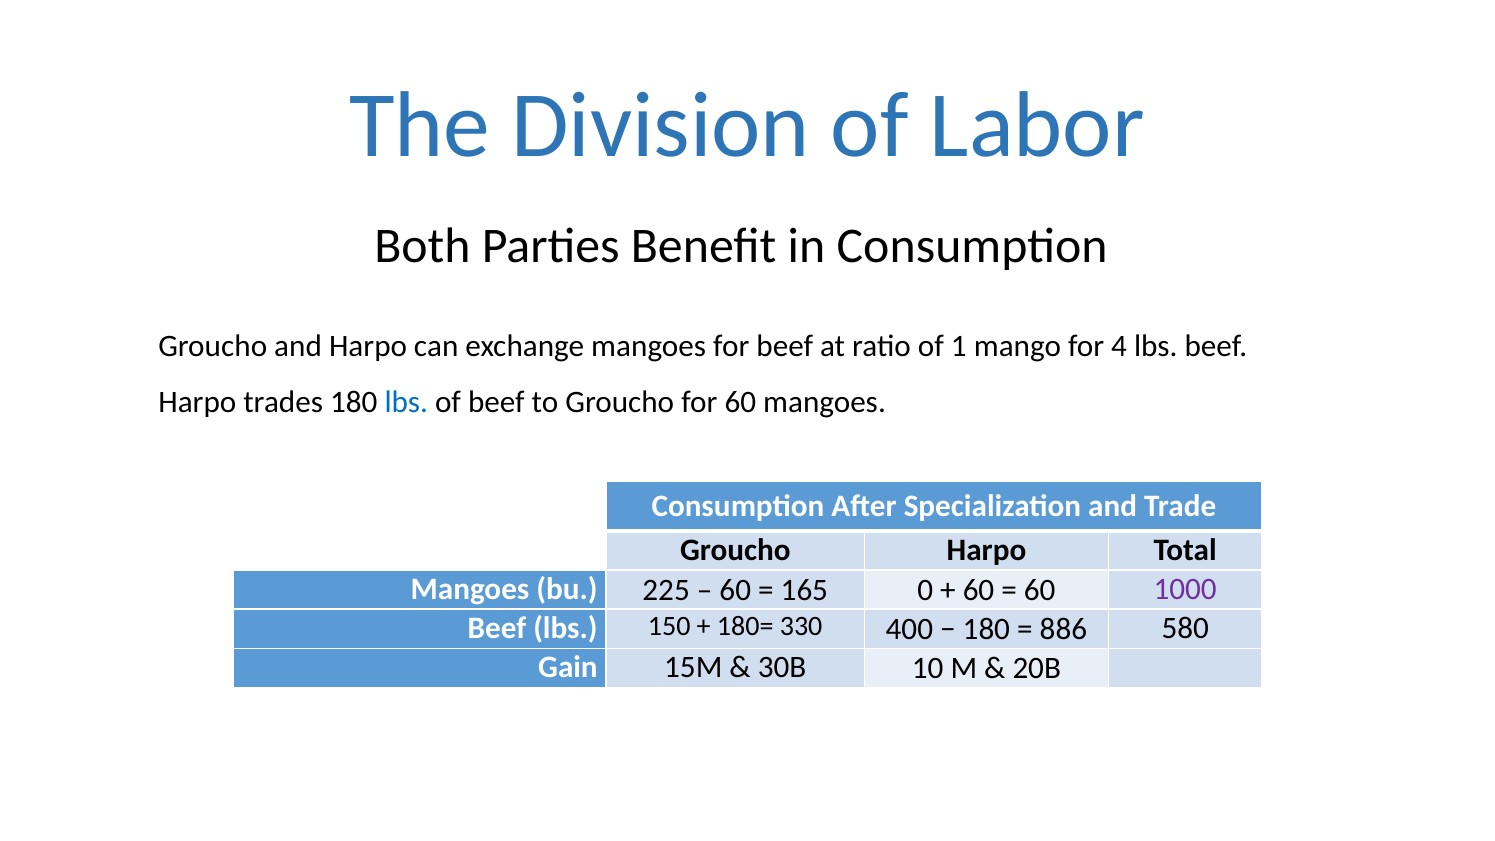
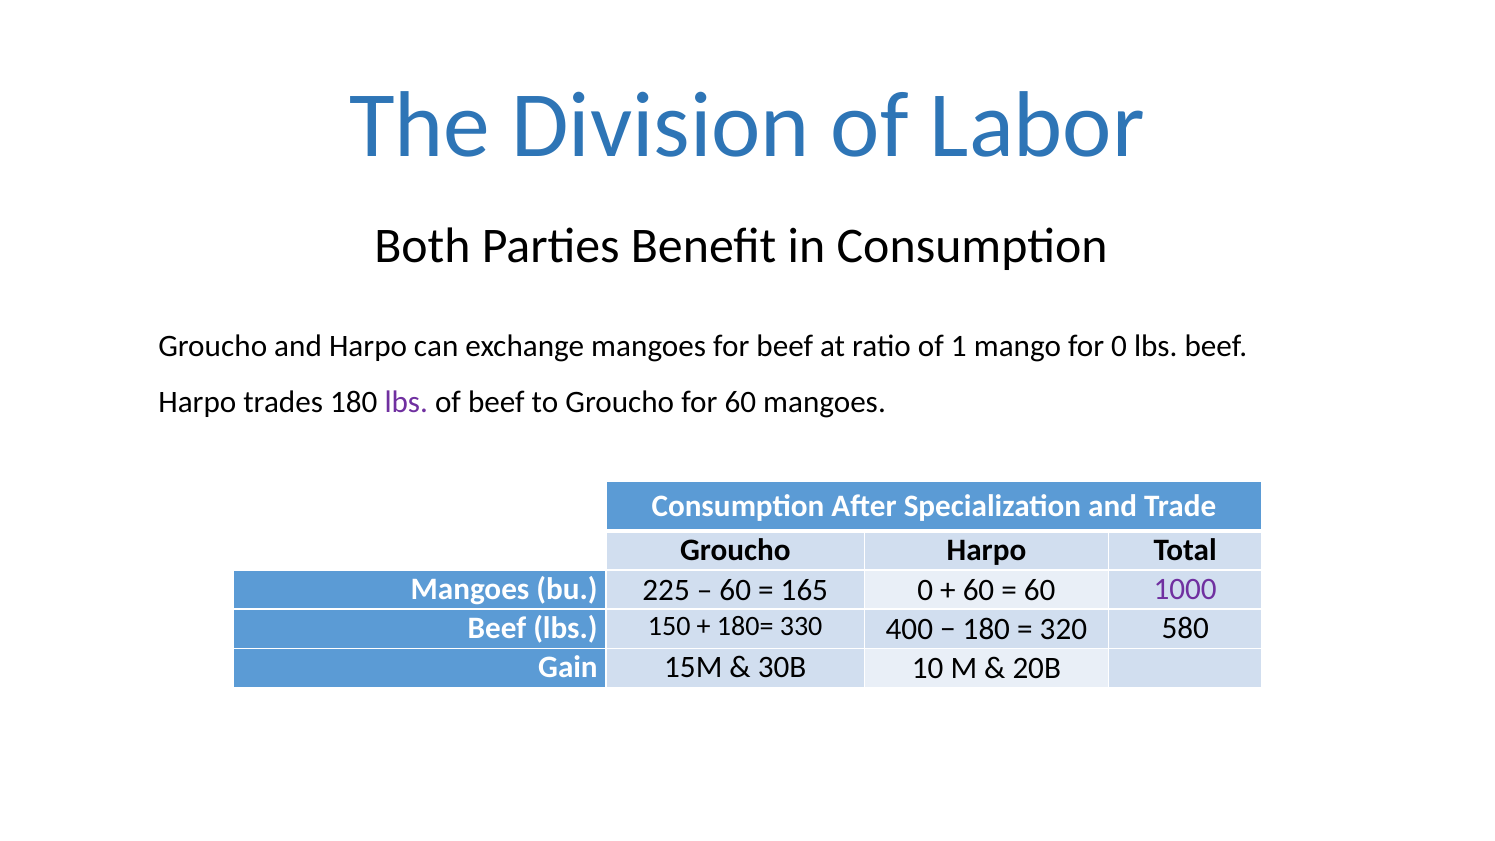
for 4: 4 -> 0
lbs at (406, 402) colour: blue -> purple
886: 886 -> 320
